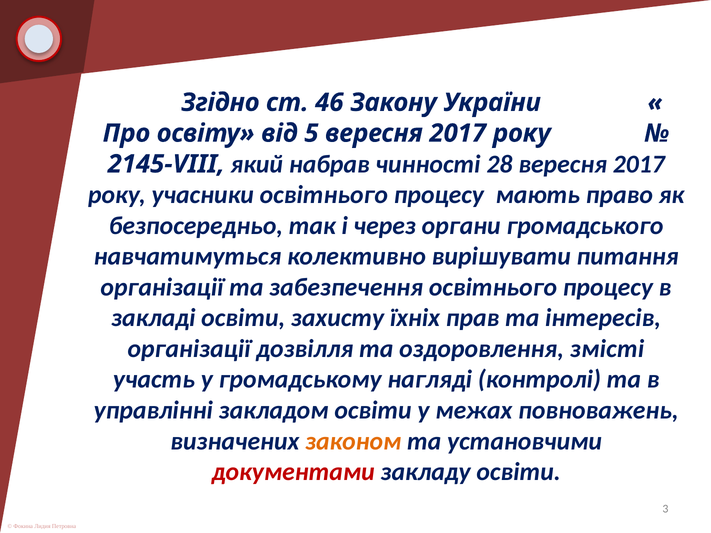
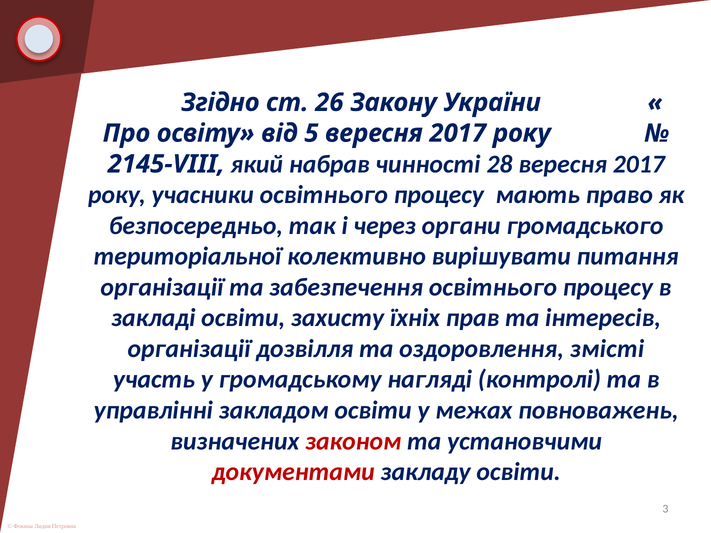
46: 46 -> 26
навчатимуться: навчатимуться -> територіальної
законом colour: orange -> red
